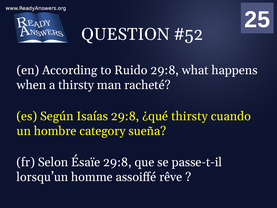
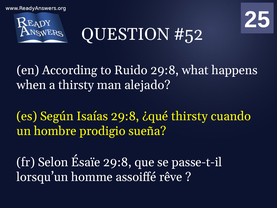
racheté: racheté -> alejado
category: category -> prodigio
